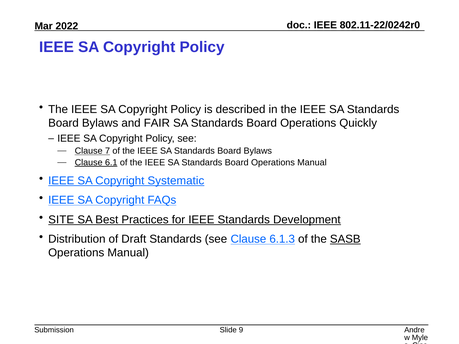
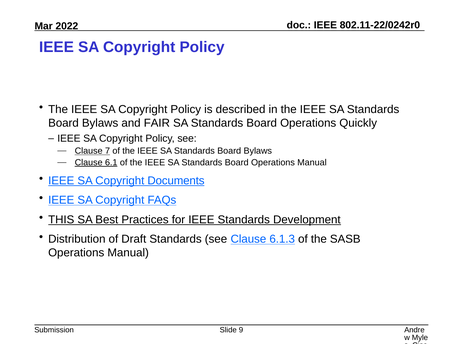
Systematic: Systematic -> Documents
SITE: SITE -> THIS
SASB underline: present -> none
